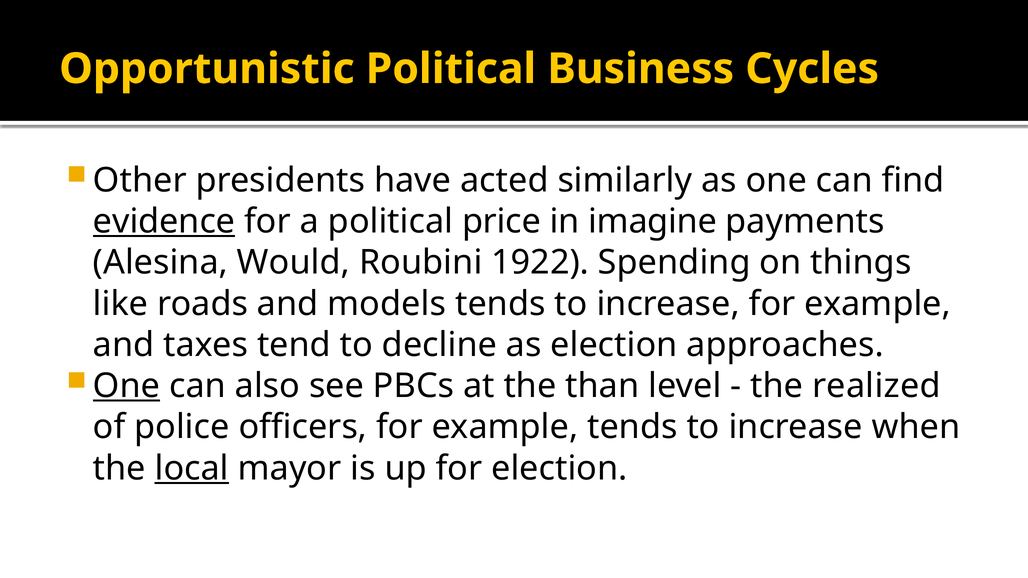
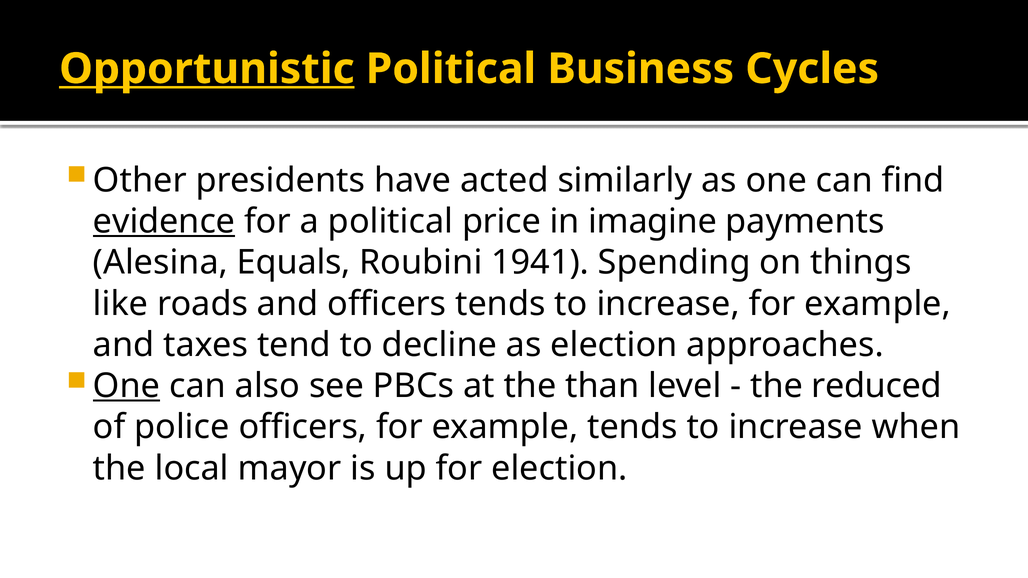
Opportunistic underline: none -> present
Would: Would -> Equals
1922: 1922 -> 1941
and models: models -> officers
realized: realized -> reduced
local underline: present -> none
